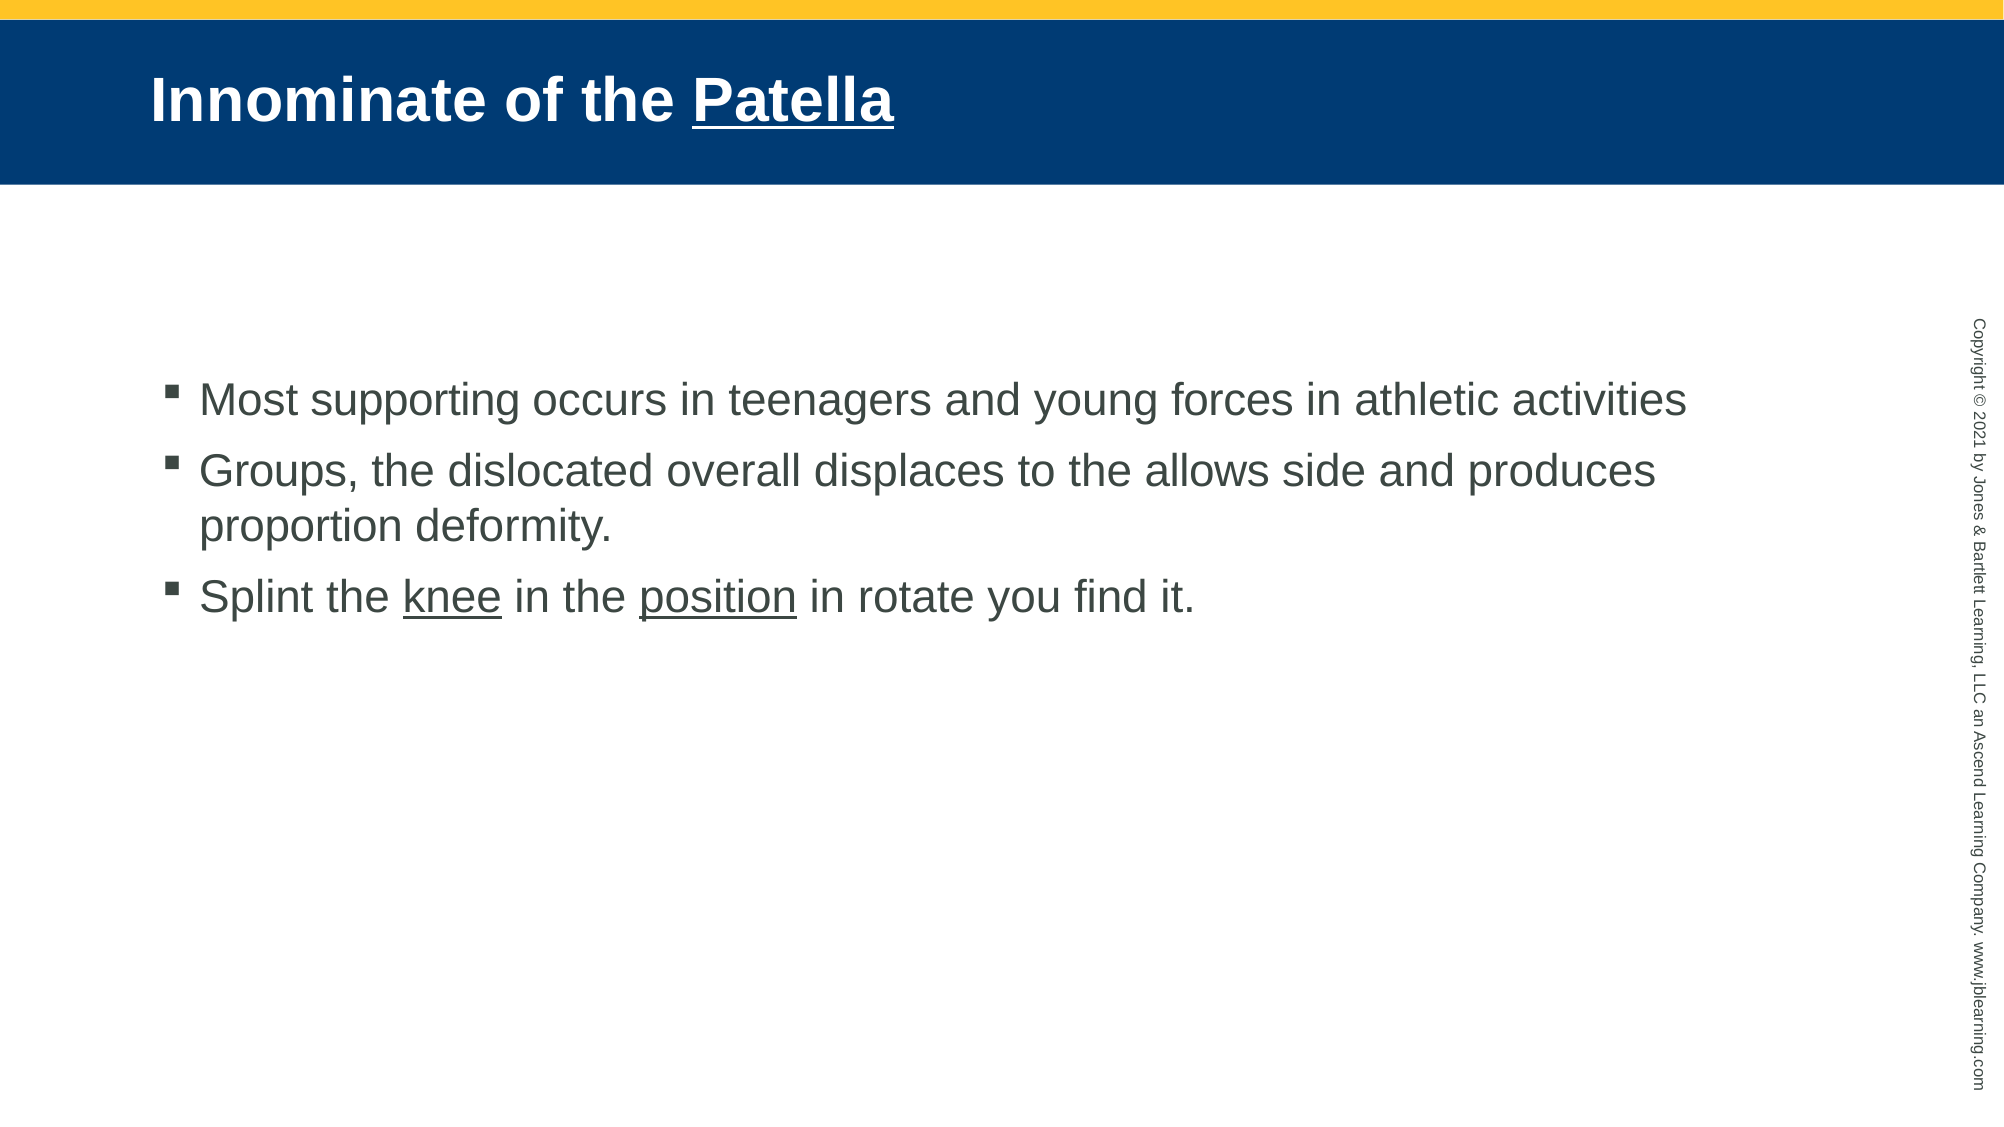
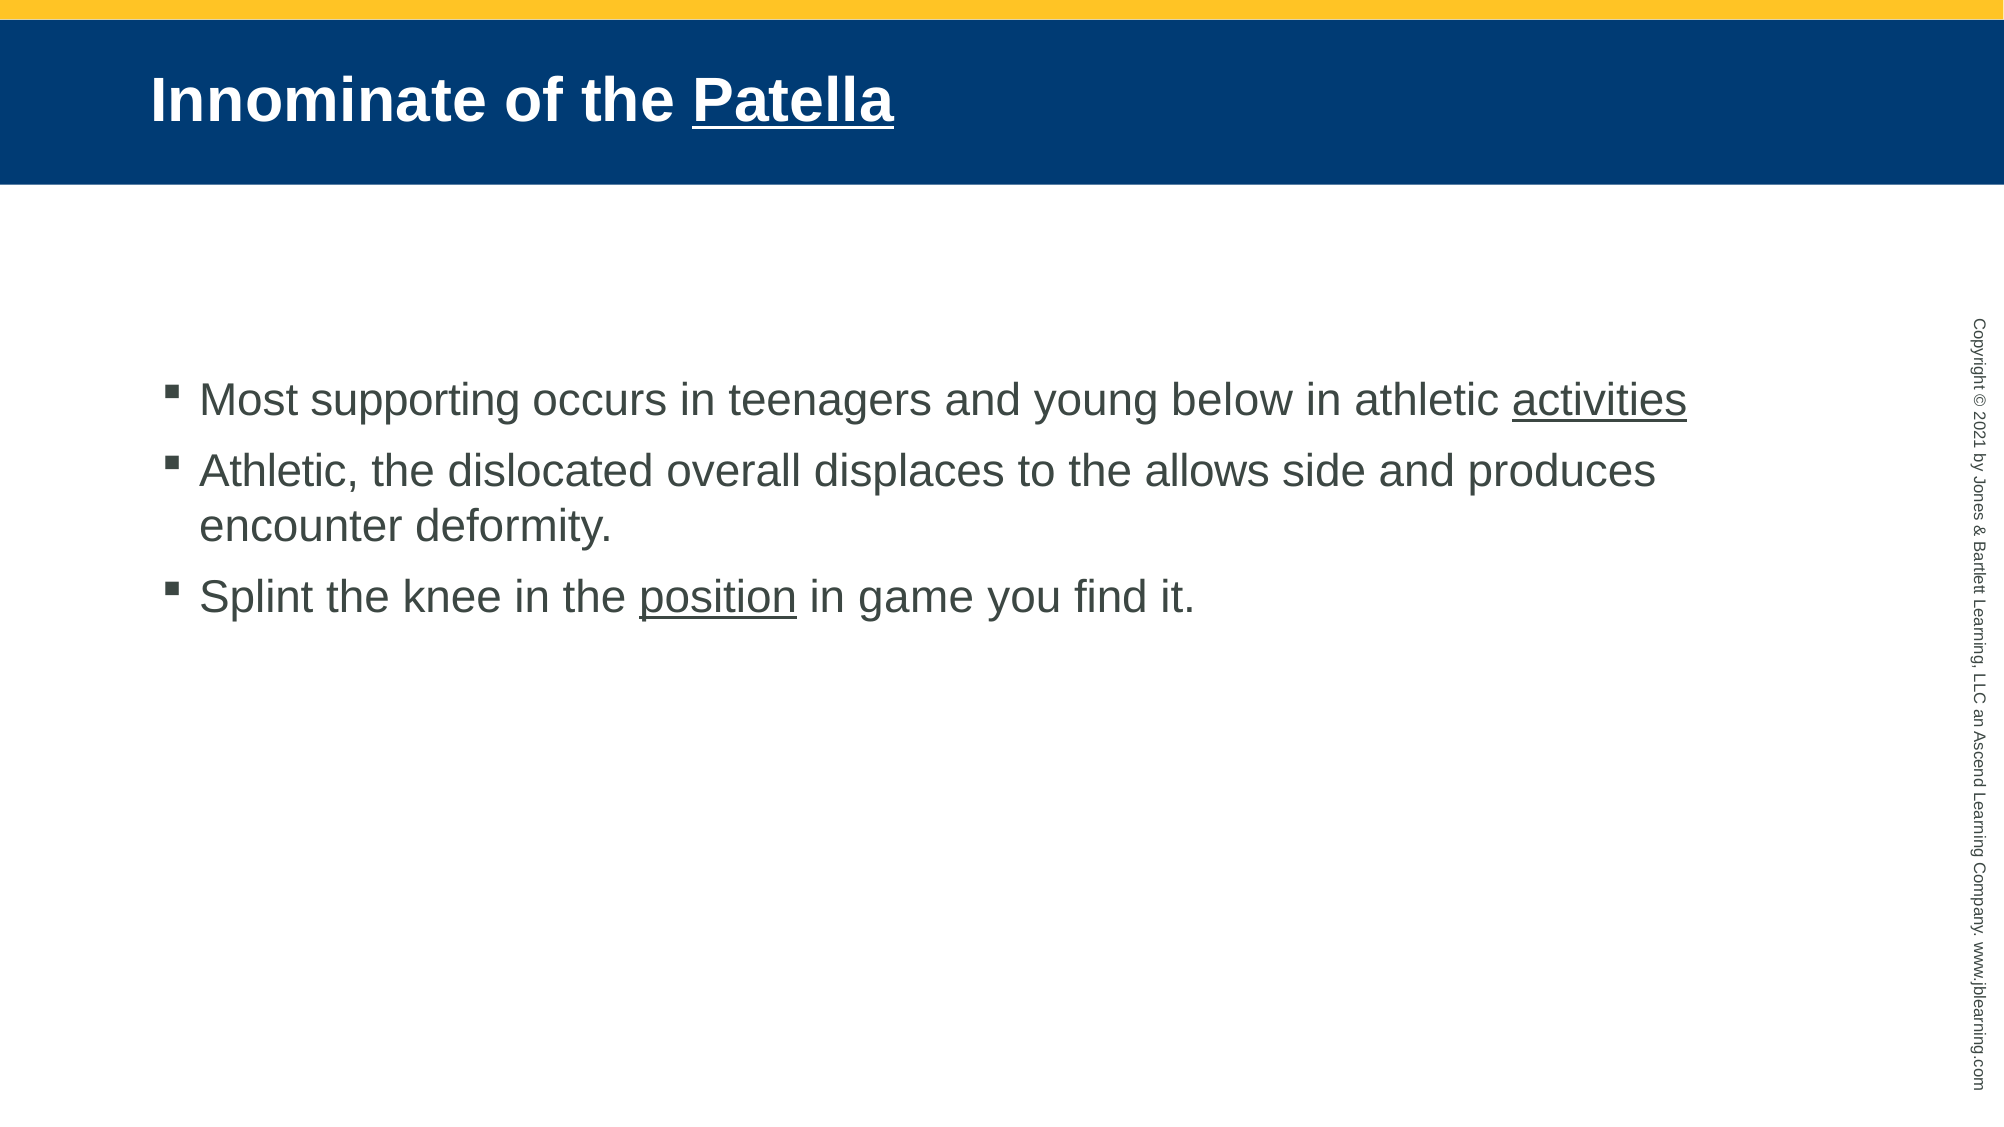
forces: forces -> below
activities underline: none -> present
Groups at (279, 472): Groups -> Athletic
proportion: proportion -> encounter
knee underline: present -> none
rotate: rotate -> game
